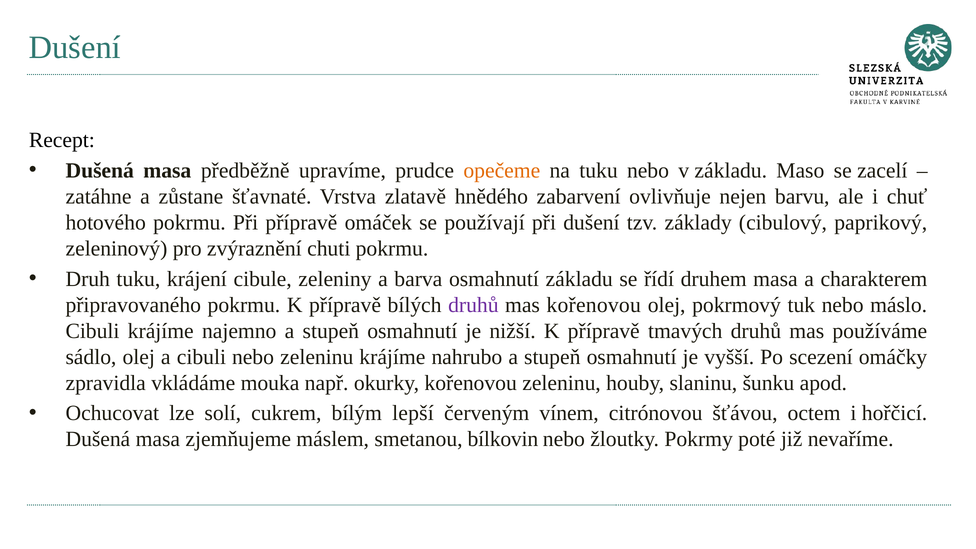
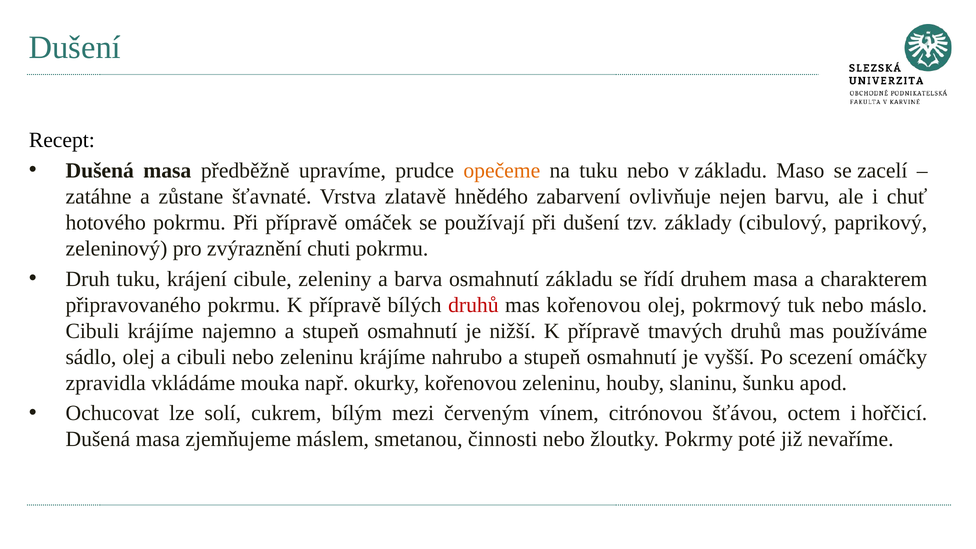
druhů at (473, 305) colour: purple -> red
lepší: lepší -> mezi
bílkovin: bílkovin -> činnosti
